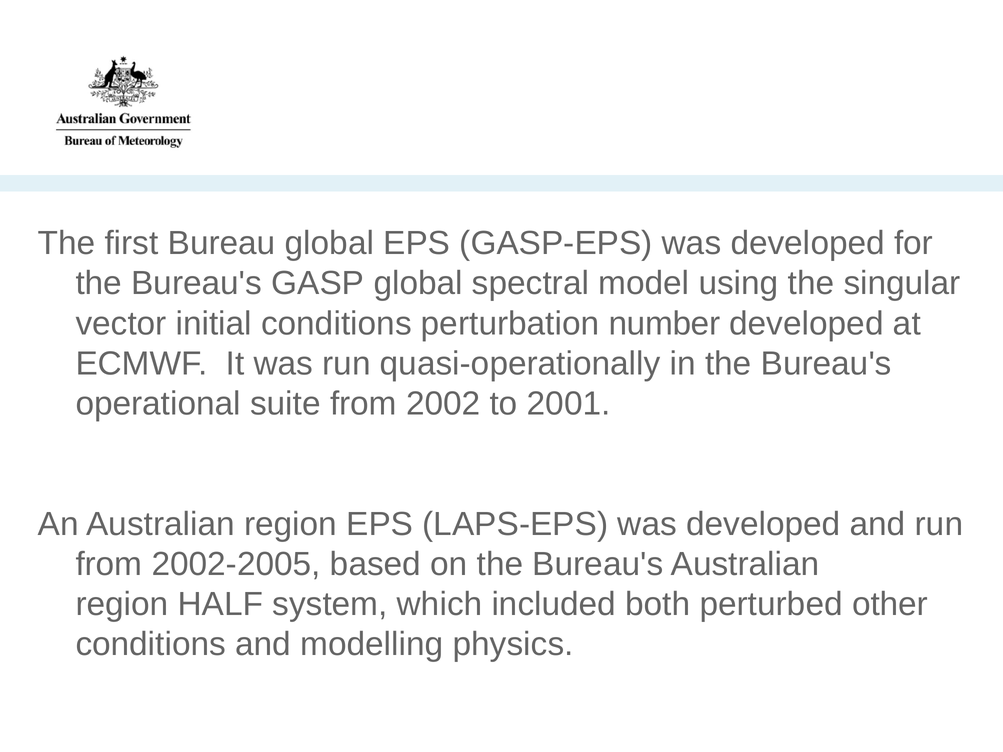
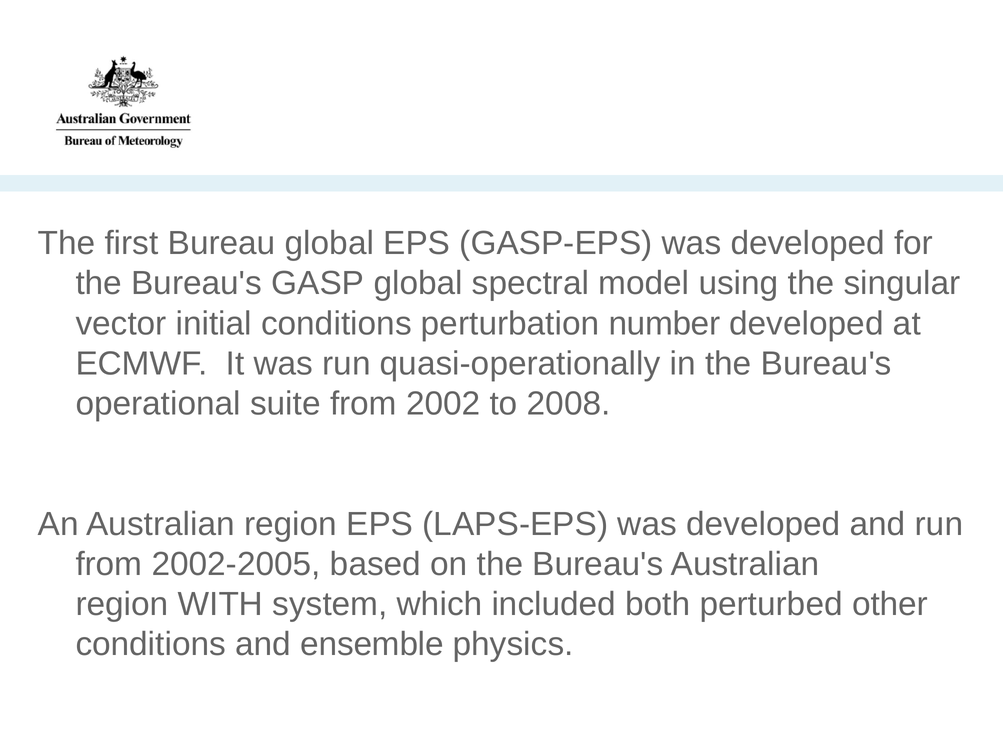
2001: 2001 -> 2008
HALF: HALF -> WITH
modelling: modelling -> ensemble
